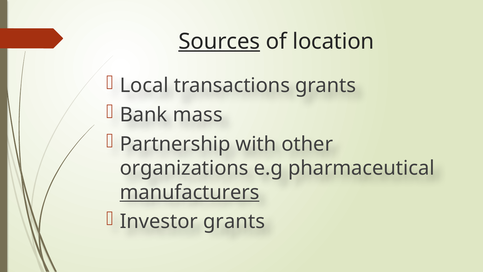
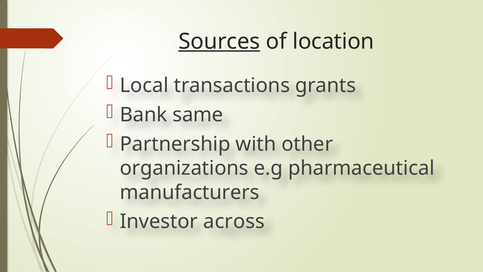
mass: mass -> same
manufacturers underline: present -> none
Investor grants: grants -> across
